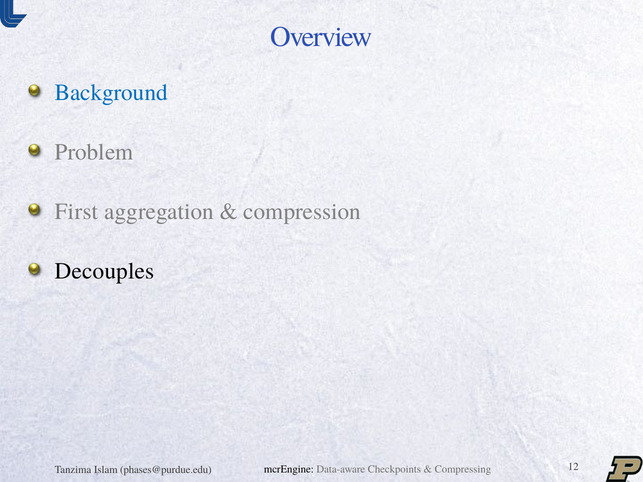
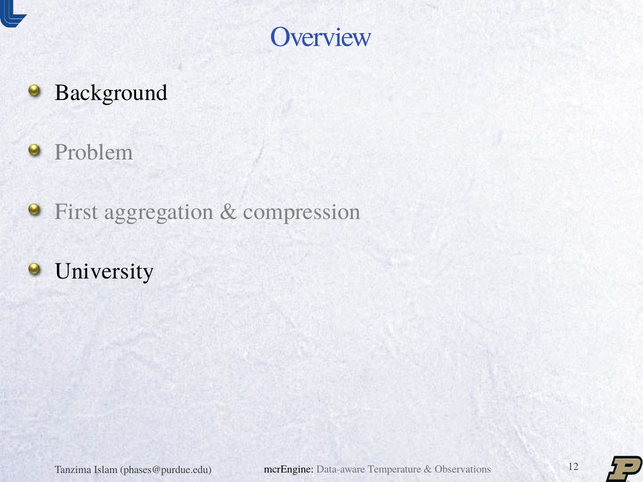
Background colour: blue -> black
Decouples: Decouples -> University
Checkpoints: Checkpoints -> Temperature
Compressing: Compressing -> Observations
